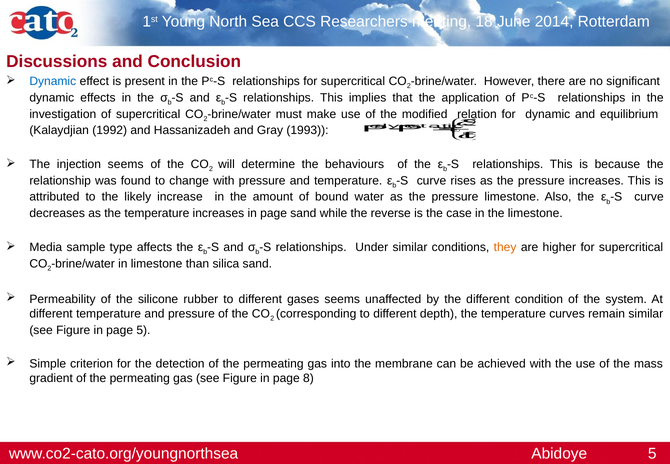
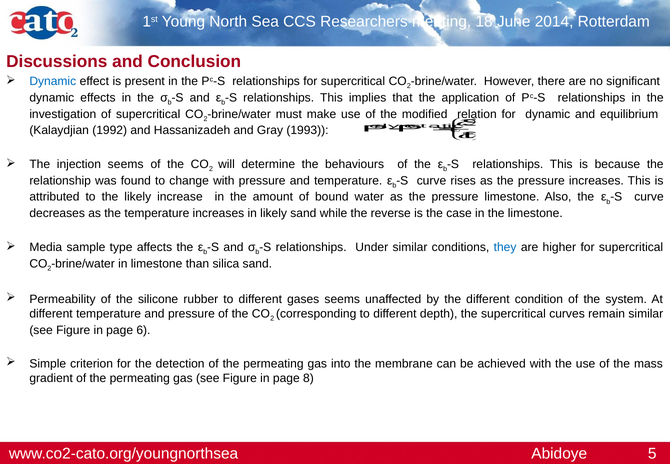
increases in page: page -> likely
they colour: orange -> blue
depth the temperature: temperature -> supercritical
page 5: 5 -> 6
